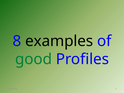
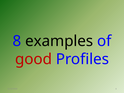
good colour: green -> red
